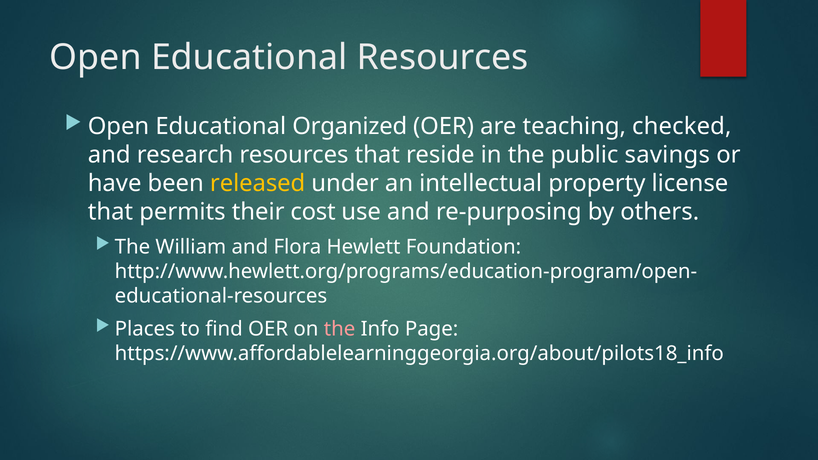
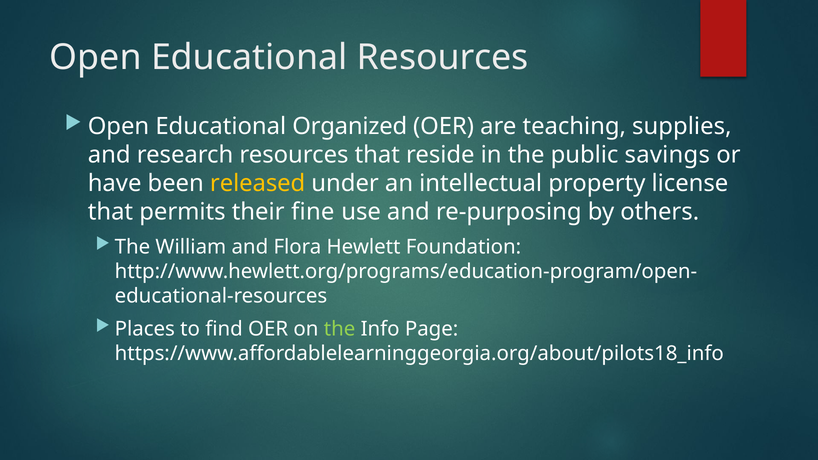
checked: checked -> supplies
cost: cost -> fine
the at (340, 329) colour: pink -> light green
